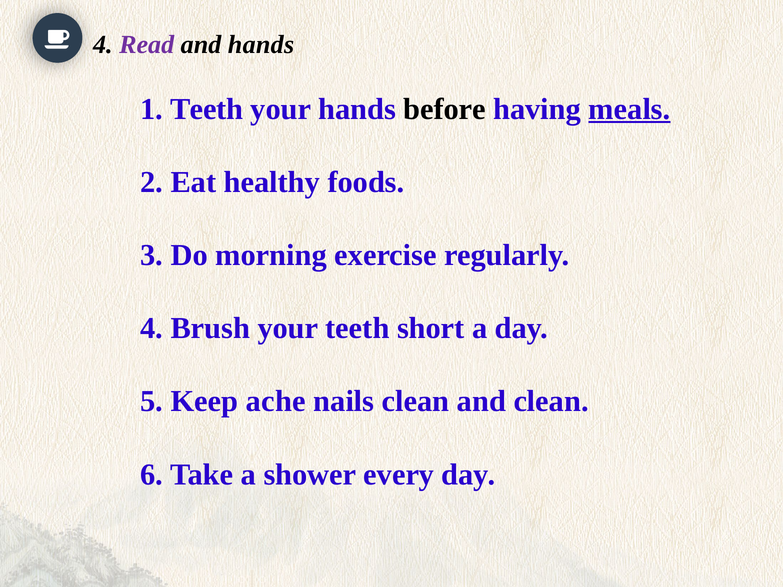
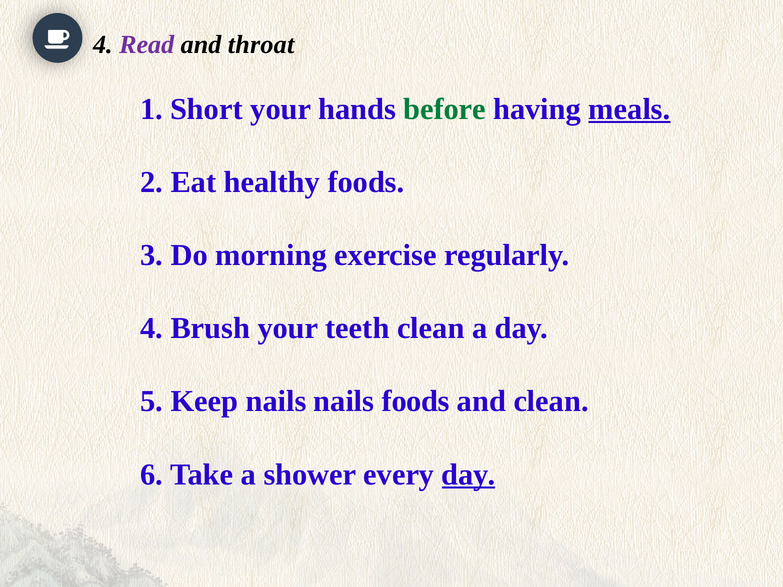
and hands: hands -> throat
1 Teeth: Teeth -> Short
before colour: black -> green
teeth short: short -> clean
Keep ache: ache -> nails
nails clean: clean -> foods
day at (469, 475) underline: none -> present
